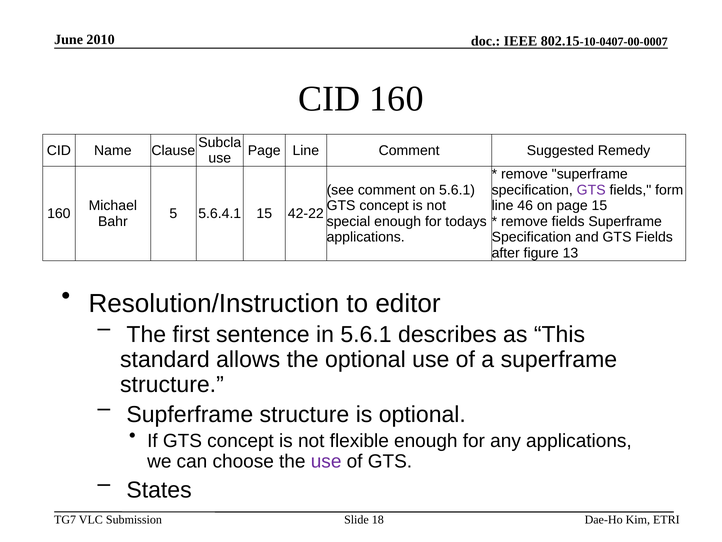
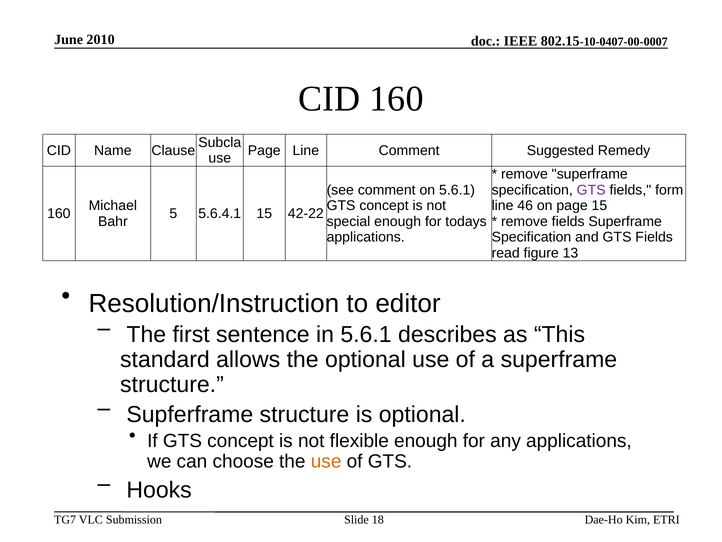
after: after -> read
use at (326, 461) colour: purple -> orange
States: States -> Hooks
